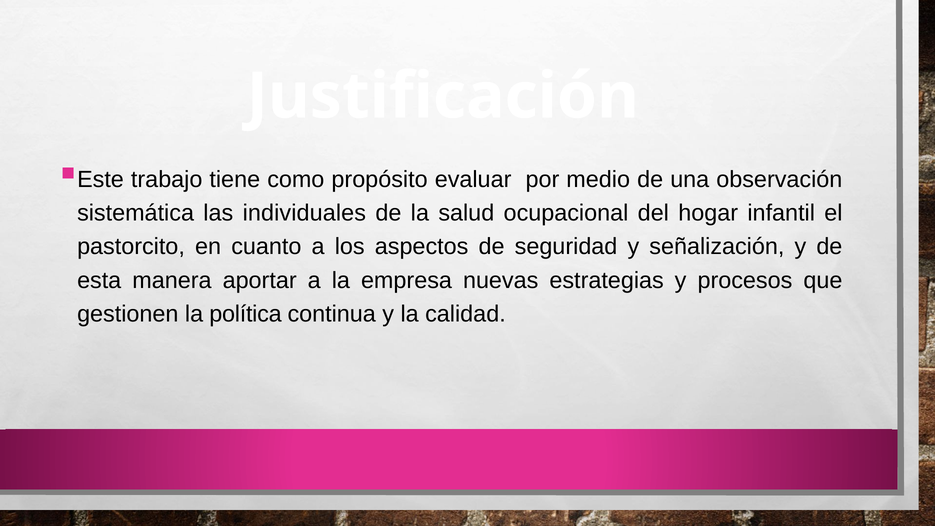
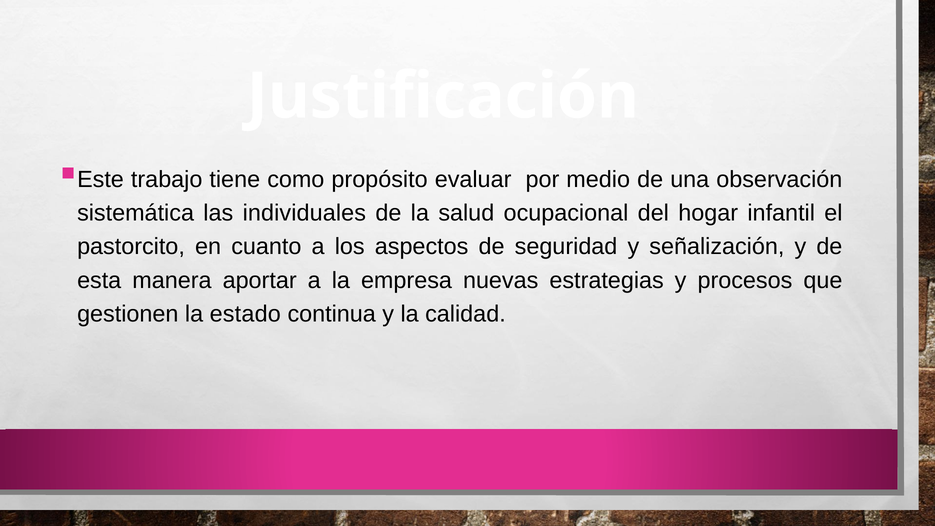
política: política -> estado
